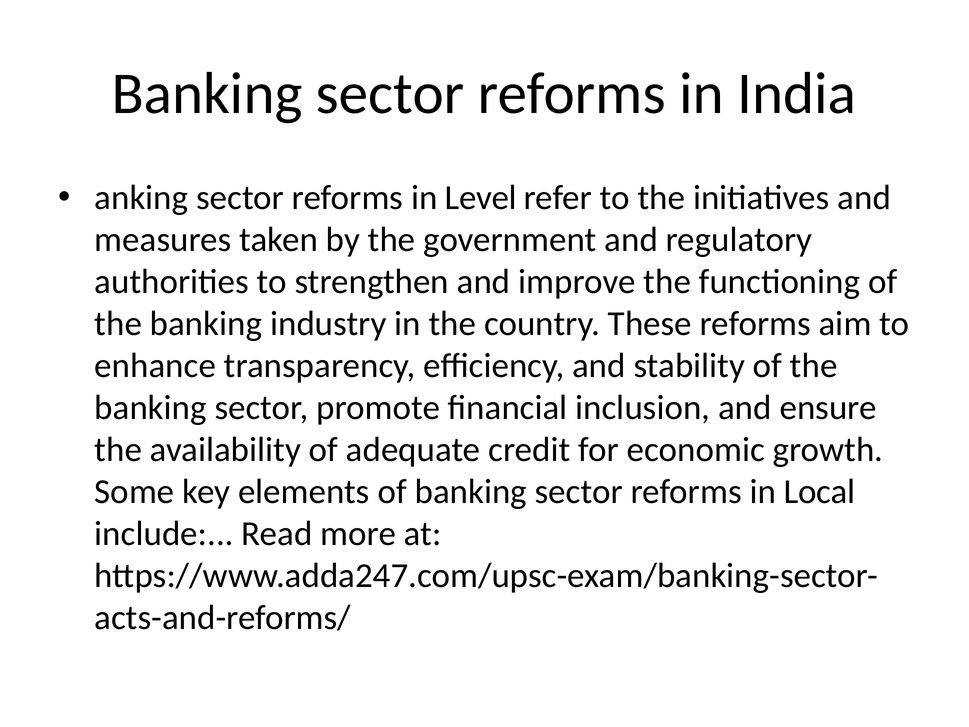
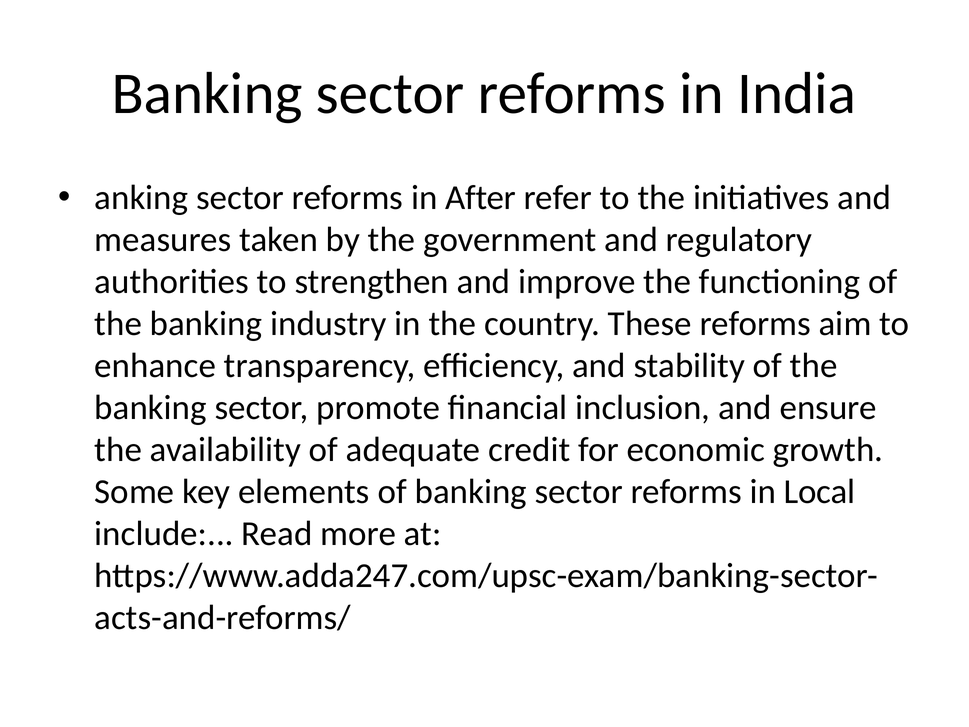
Level: Level -> After
